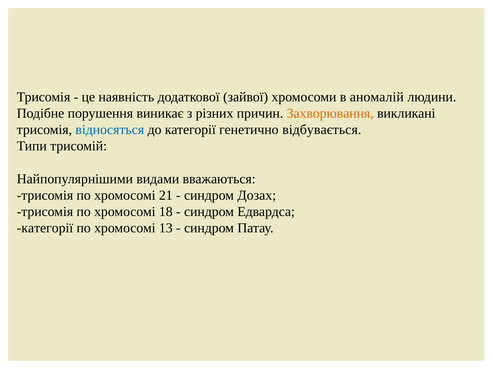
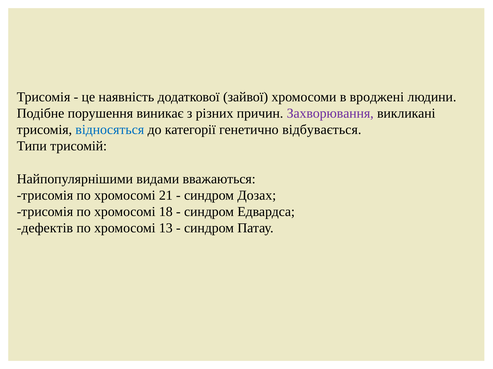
аномалій: аномалій -> вроджені
Захворювання colour: orange -> purple
категорії at (45, 229): категорії -> дефектів
